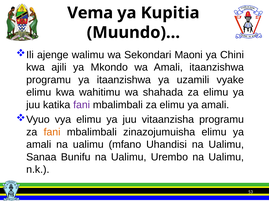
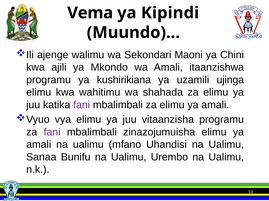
Kupitia: Kupitia -> Kipindi
ya itaanzishwa: itaanzishwa -> kushirikiana
vyake: vyake -> ujinga
fani at (52, 132) colour: orange -> purple
